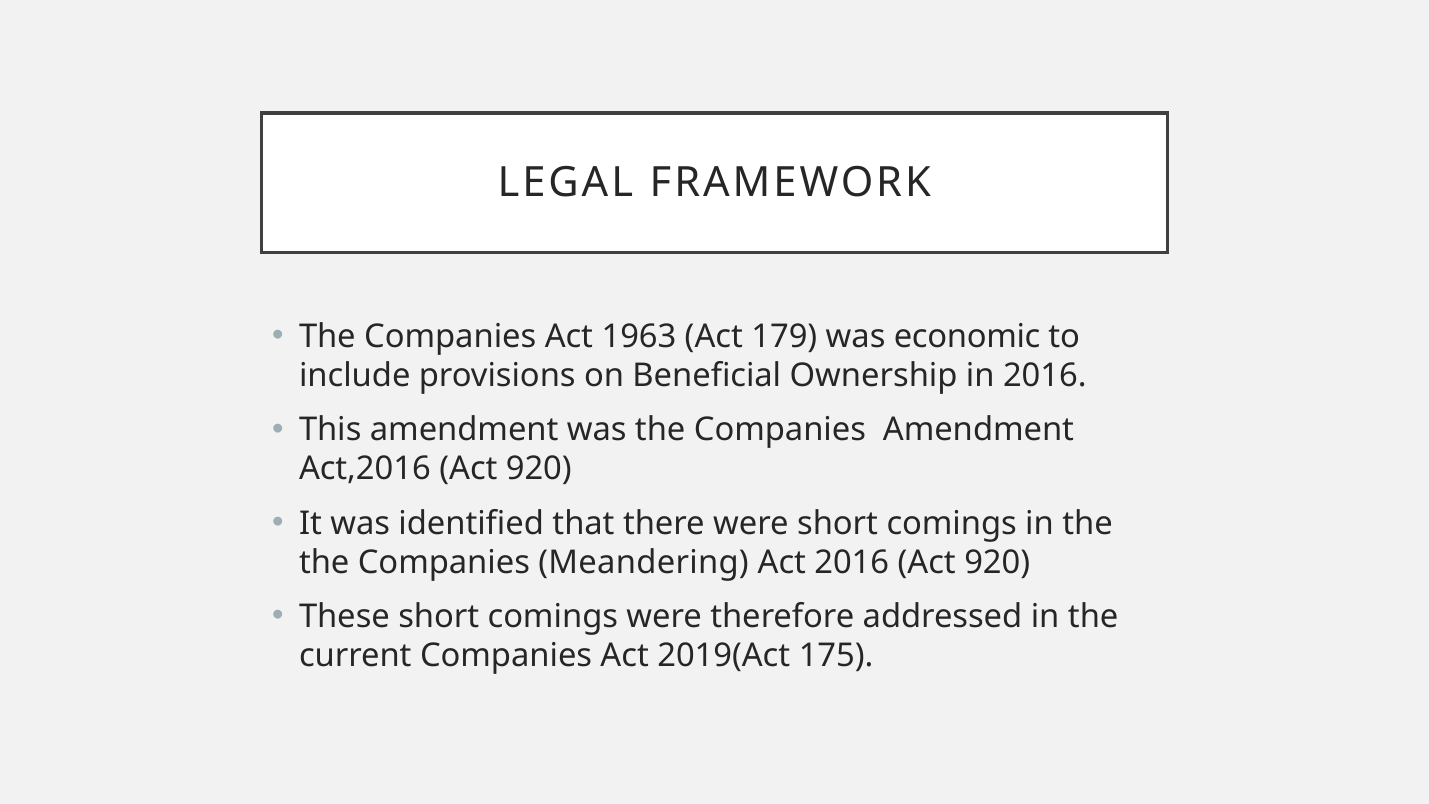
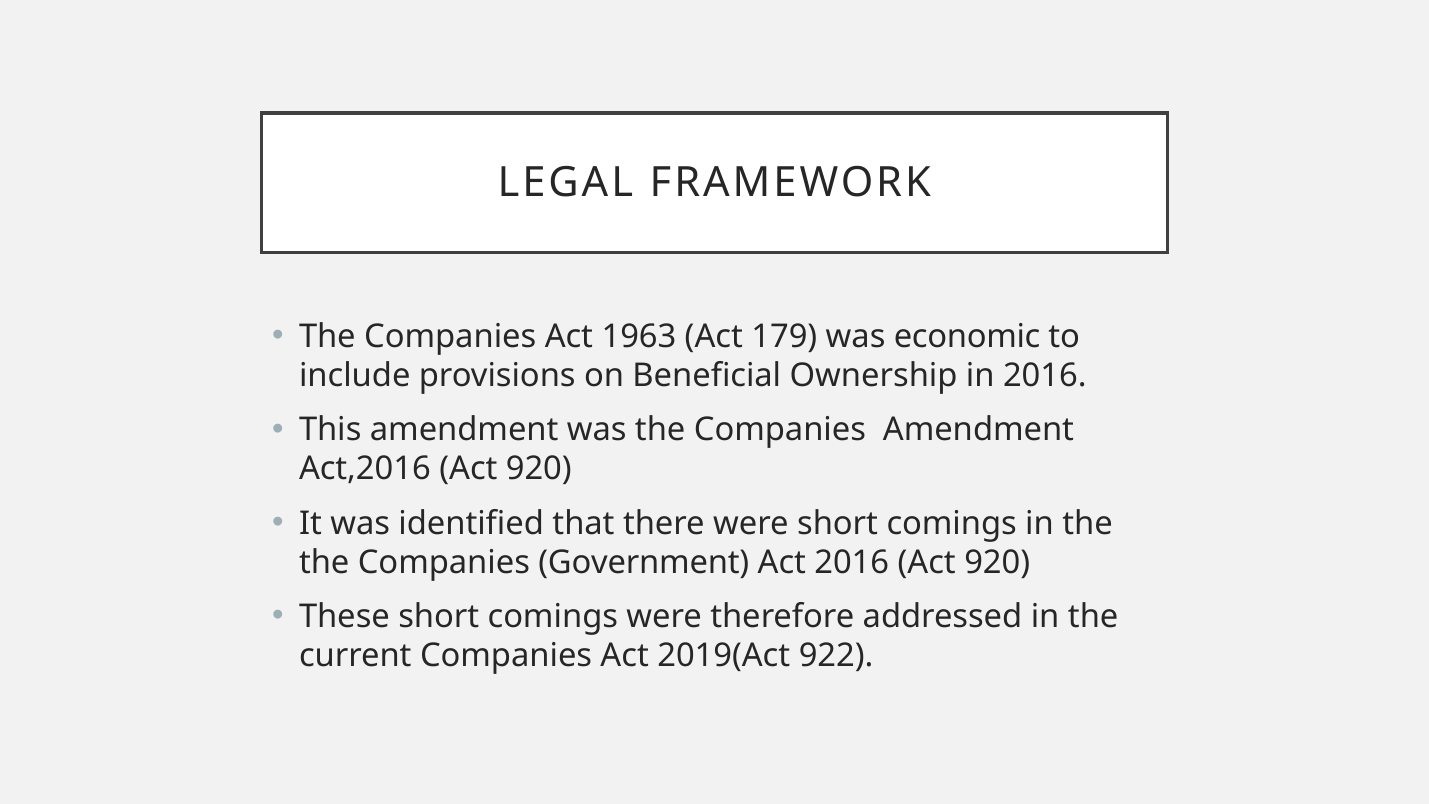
Meandering: Meandering -> Government
175: 175 -> 922
